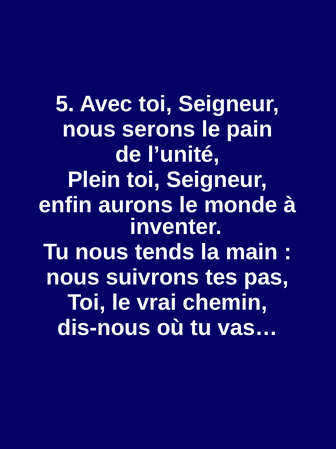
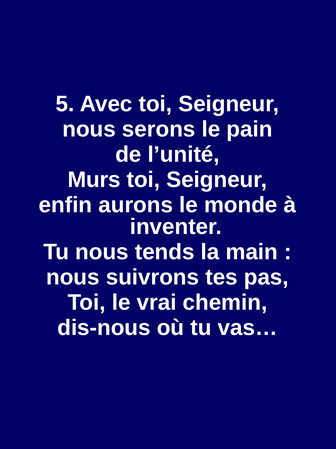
Plein: Plein -> Murs
